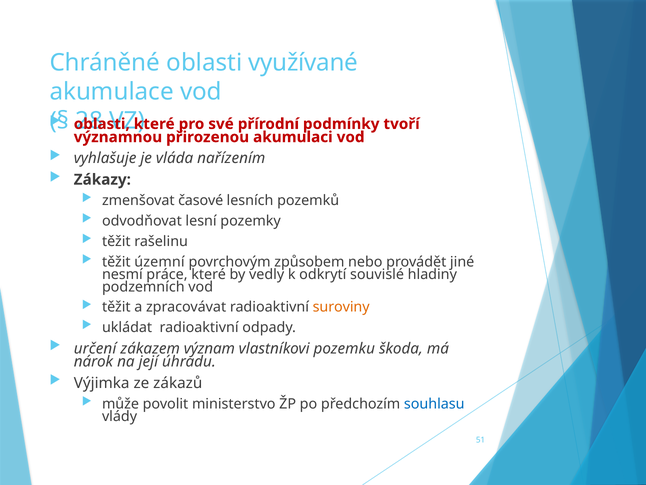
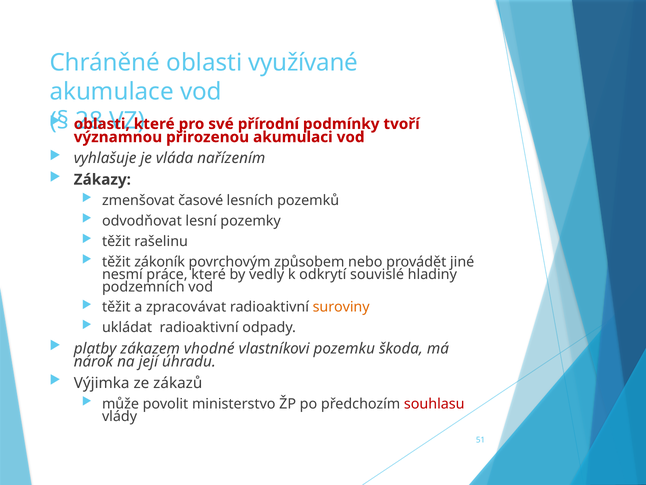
územní: územní -> zákoník
určení: určení -> platby
význam: význam -> vhodné
souhlasu colour: blue -> red
